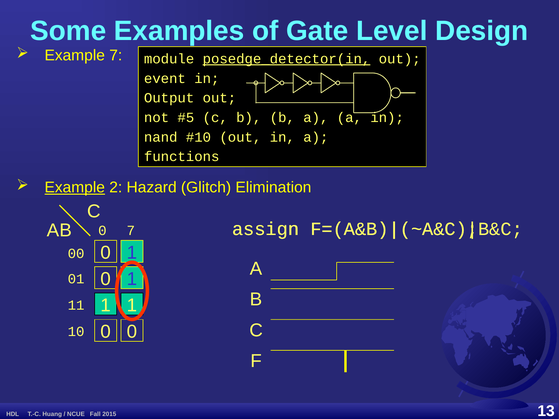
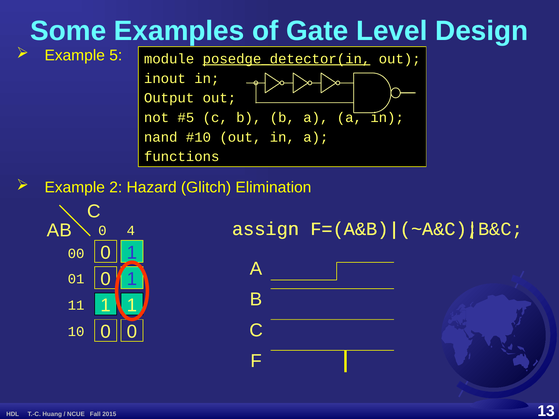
Example 7: 7 -> 5
event: event -> inout
Example at (75, 188) underline: present -> none
0 7: 7 -> 4
